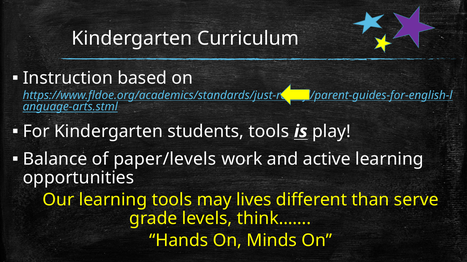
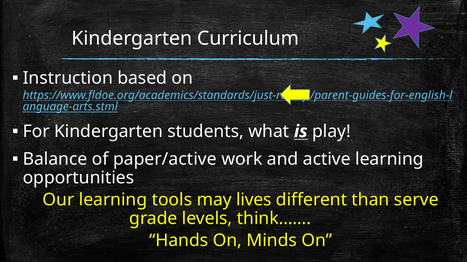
students tools: tools -> what
paper/levels: paper/levels -> paper/active
